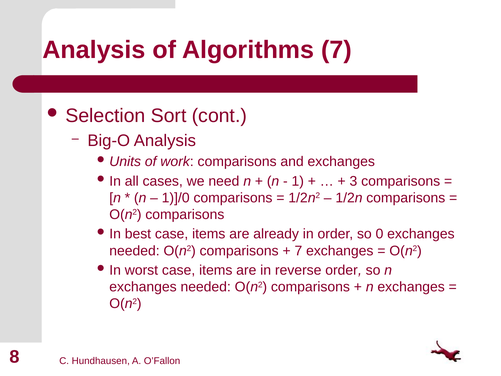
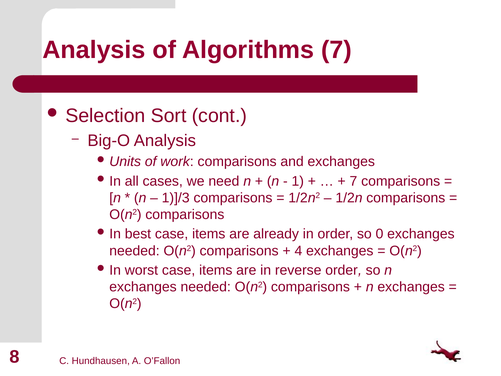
3 at (353, 181): 3 -> 7
1)]/0: 1)]/0 -> 1)]/3
7 at (298, 251): 7 -> 4
